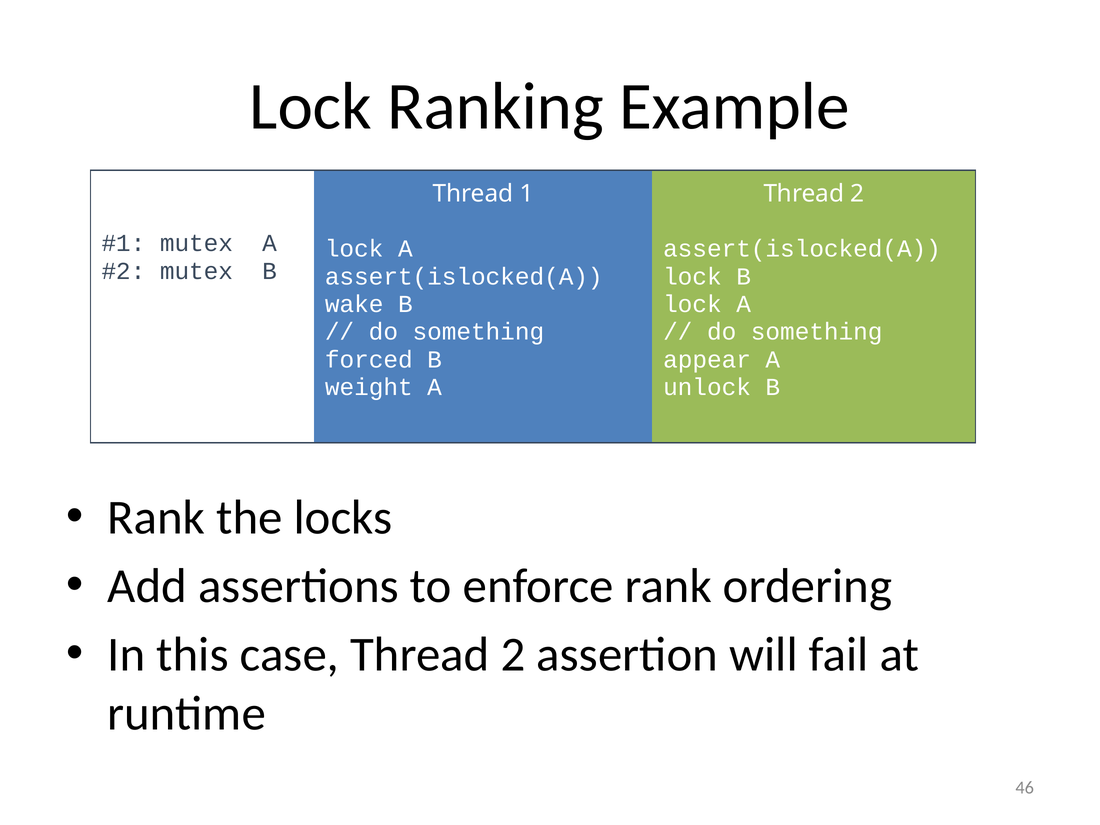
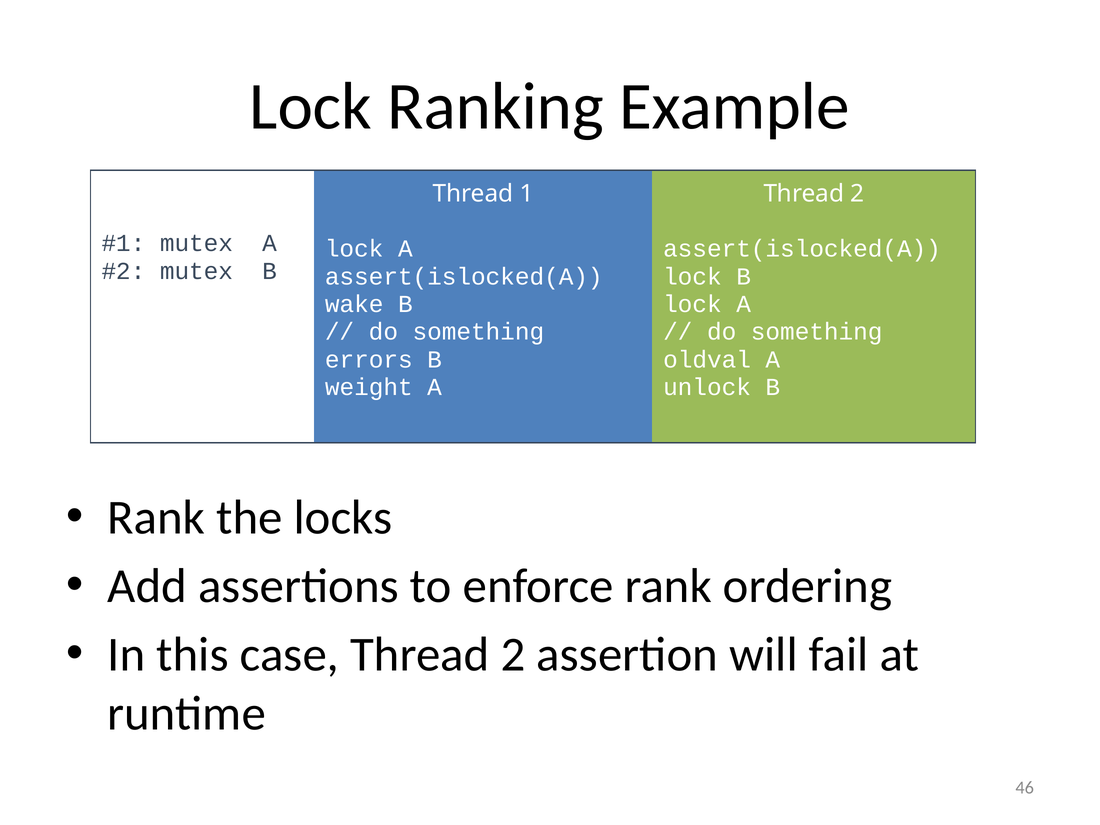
forced: forced -> errors
appear: appear -> oldval
